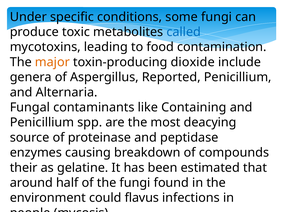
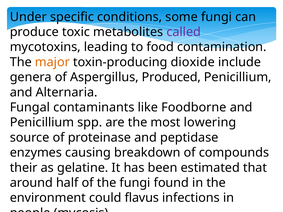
called colour: blue -> purple
Reported: Reported -> Produced
Containing: Containing -> Foodborne
deacying: deacying -> lowering
